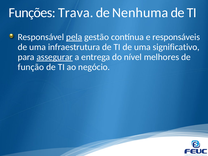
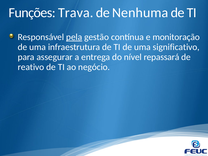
responsáveis: responsáveis -> monitoração
assegurar underline: present -> none
melhores: melhores -> repassará
função: função -> reativo
